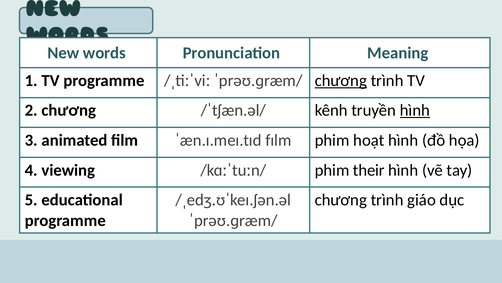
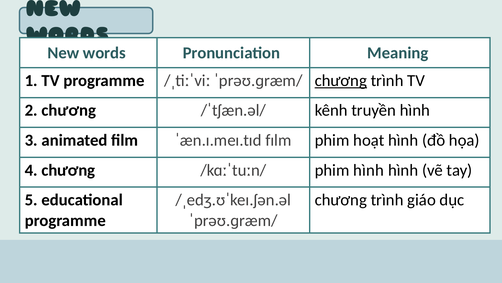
hình at (415, 110) underline: present -> none
4 viewing: viewing -> chương
phim their: their -> hình
